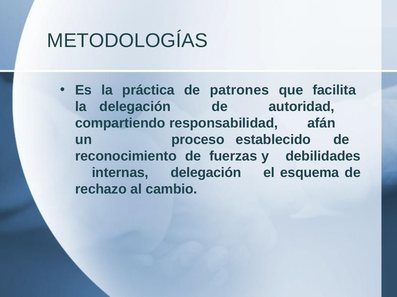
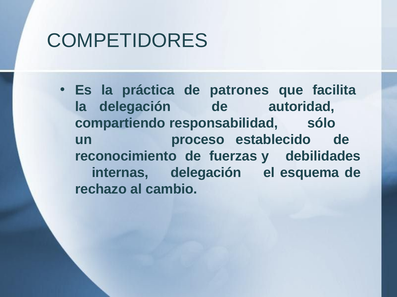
METODOLOGÍAS: METODOLOGÍAS -> COMPETIDORES
afán: afán -> sólo
